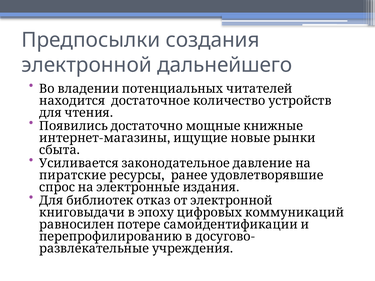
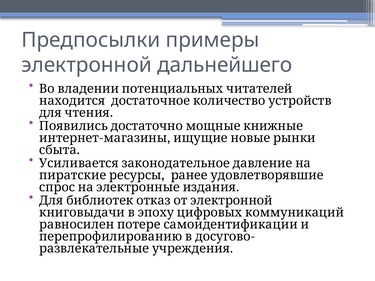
создания: создания -> примеры
